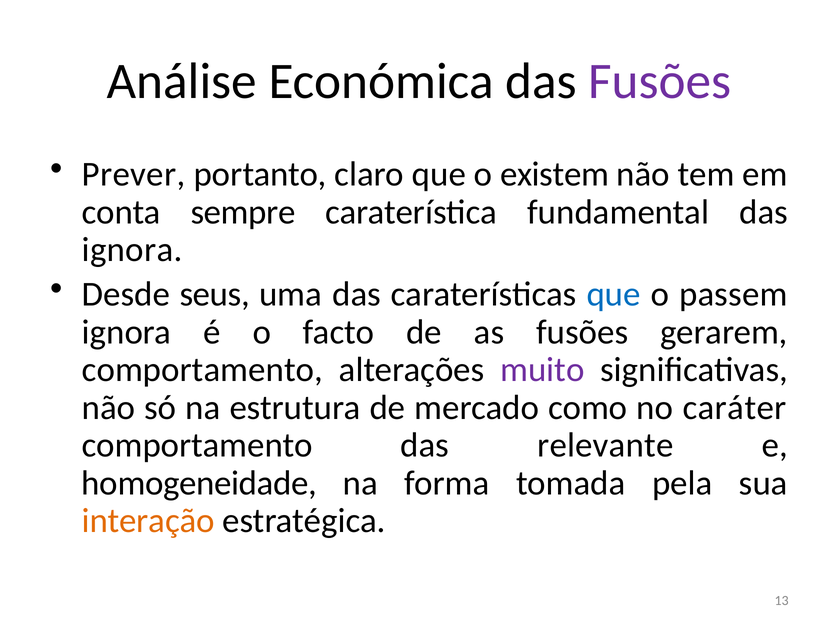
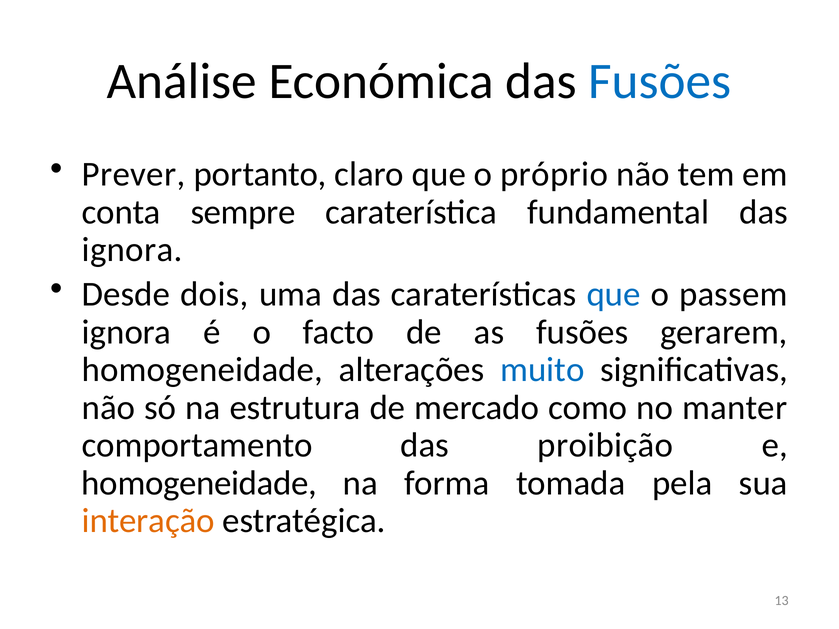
Fusões at (660, 81) colour: purple -> blue
existem: existem -> próprio
seus: seus -> dois
comportamento at (202, 370): comportamento -> homogeneidade
muito colour: purple -> blue
caráter: caráter -> manter
relevante: relevante -> proibição
